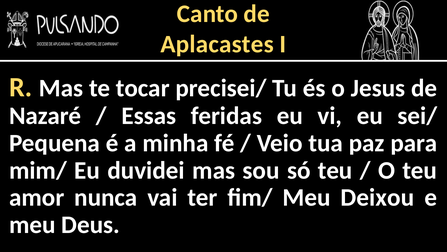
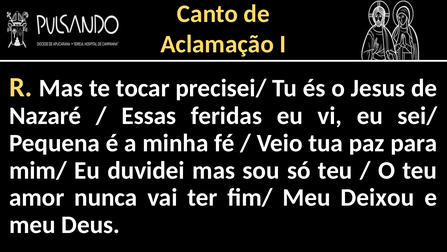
Aplacastes: Aplacastes -> Aclamação
